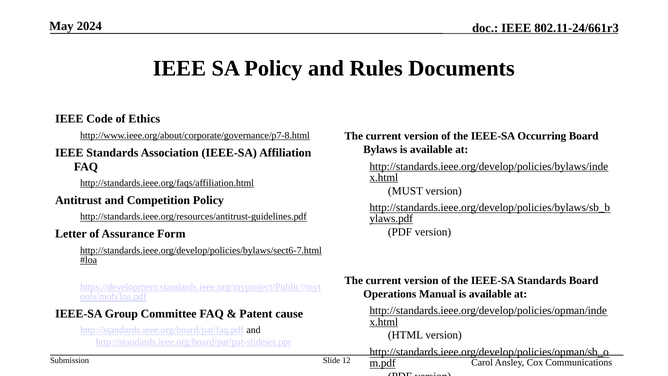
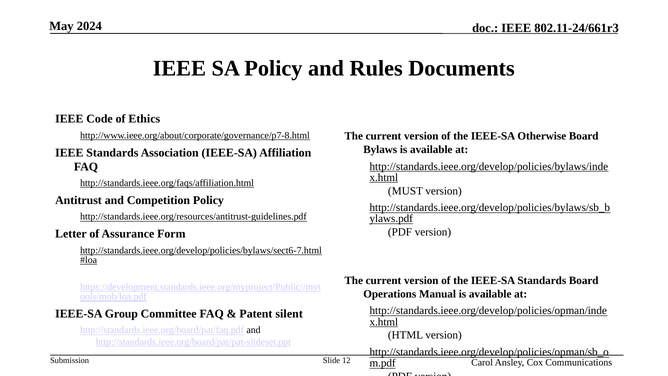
Occurring: Occurring -> Otherwise
cause: cause -> silent
